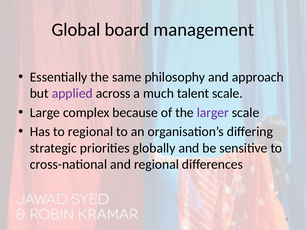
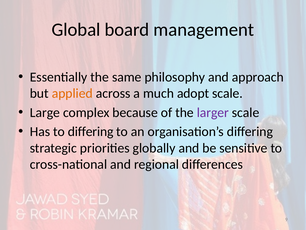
applied colour: purple -> orange
talent: talent -> adopt
to regional: regional -> differing
